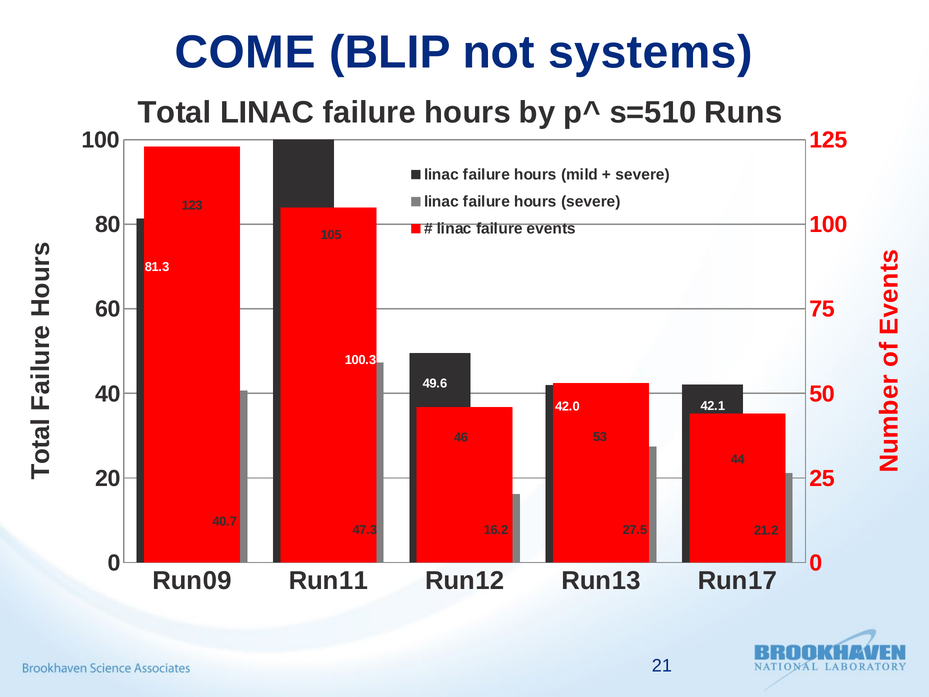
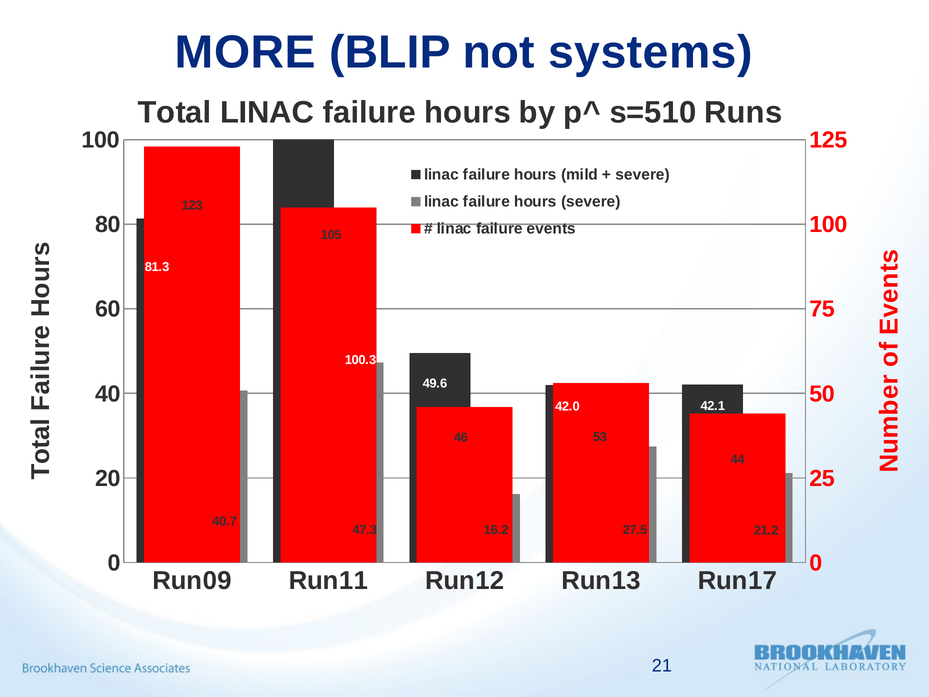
COME: COME -> MORE
